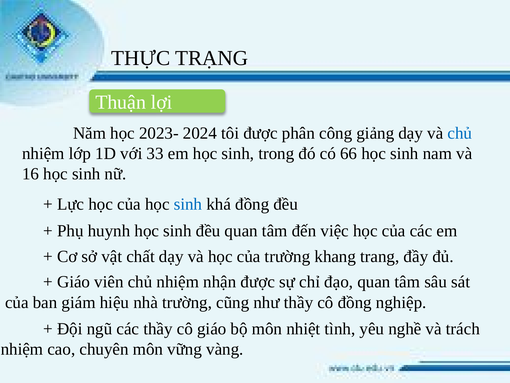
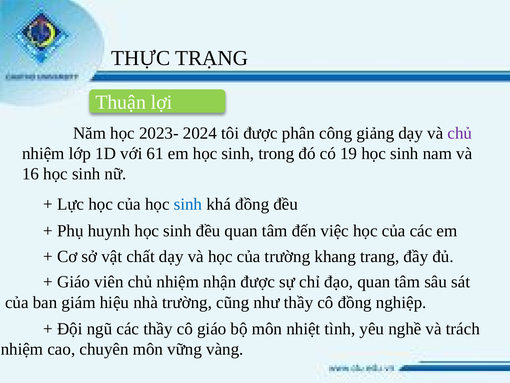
chủ at (460, 133) colour: blue -> purple
33: 33 -> 61
66: 66 -> 19
